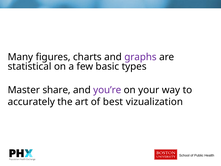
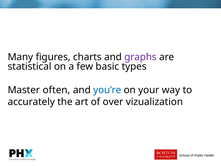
share: share -> often
you’re colour: purple -> blue
best: best -> over
